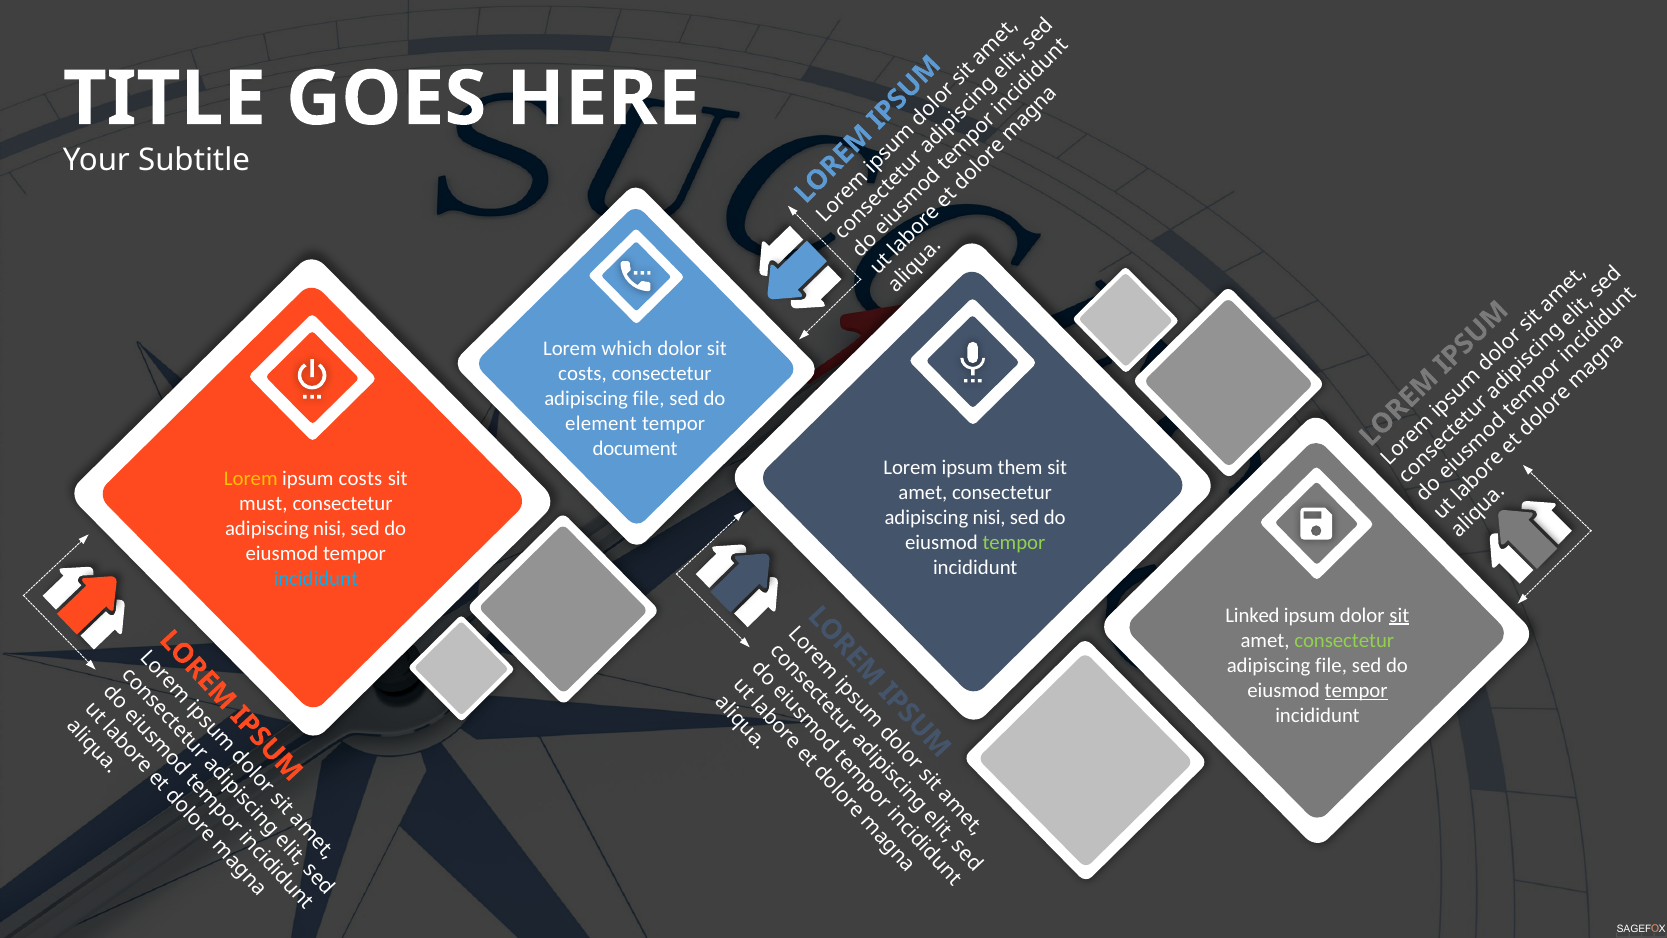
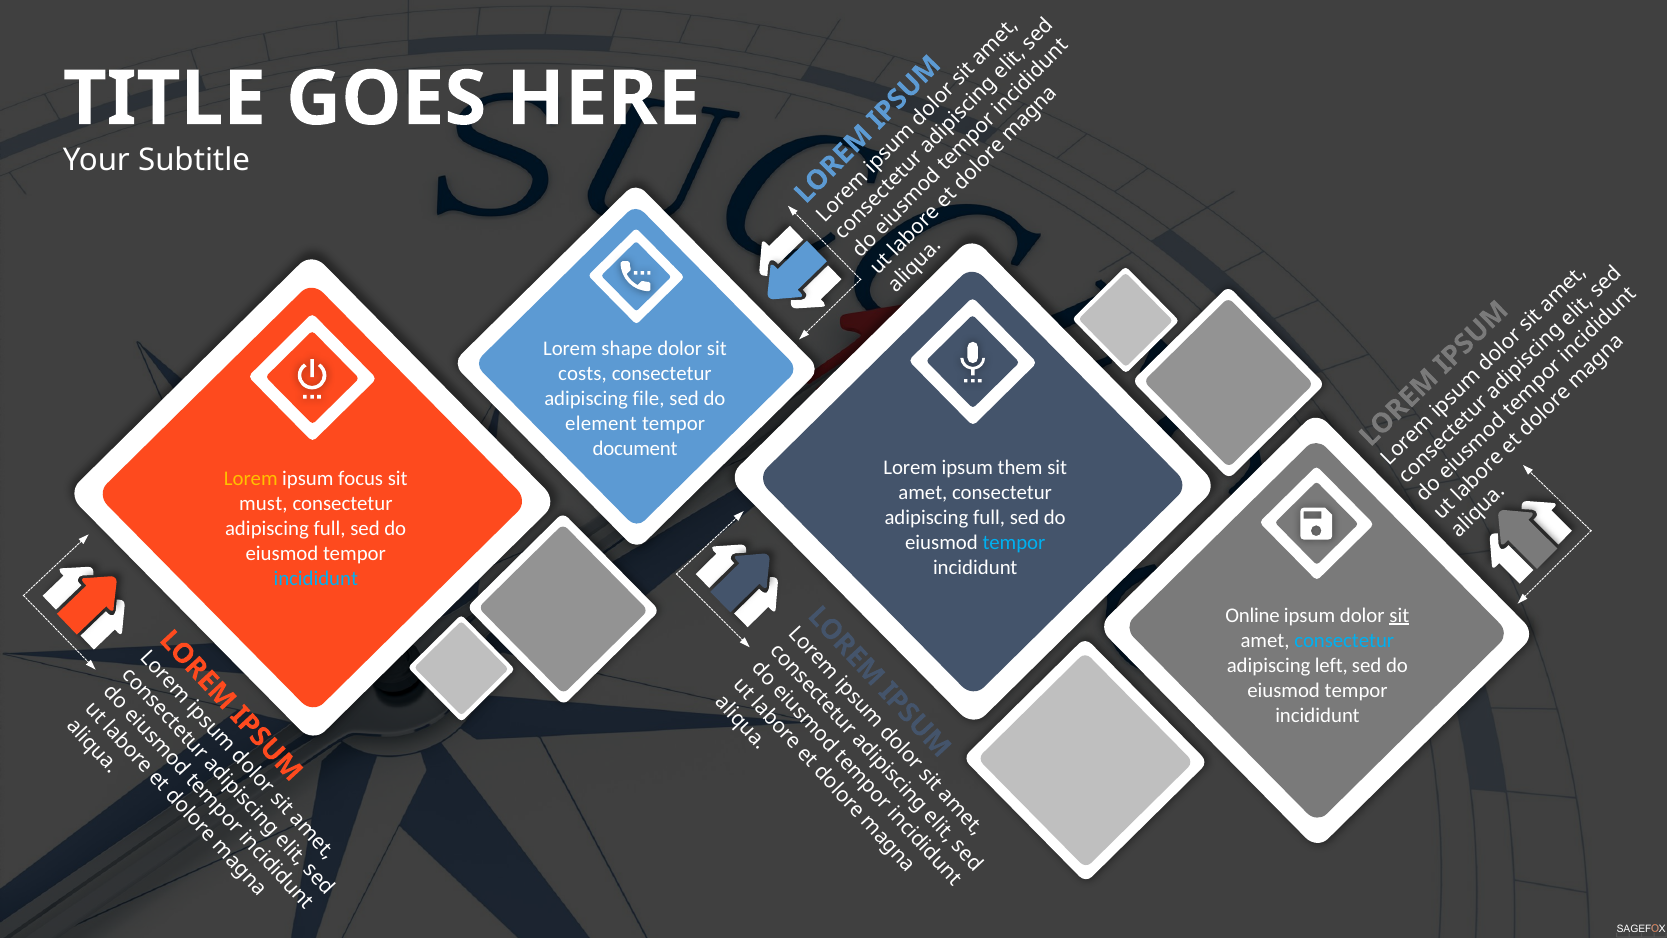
which: which -> shape
ipsum costs: costs -> focus
nisi at (989, 518): nisi -> full
nisi at (330, 528): nisi -> full
tempor at (1014, 543) colour: light green -> light blue
Linked: Linked -> Online
consectetur at (1344, 640) colour: light green -> light blue
file at (1331, 665): file -> left
tempor at (1356, 690) underline: present -> none
